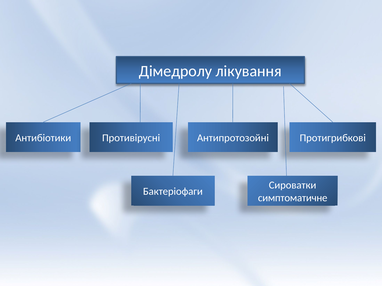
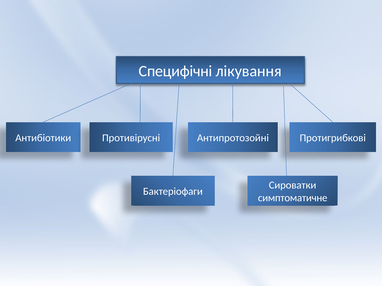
Дімедролу: Дімедролу -> Специфічні
